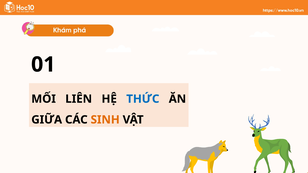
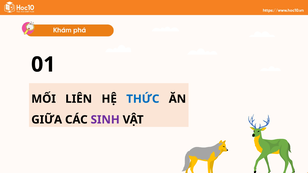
SINH colour: orange -> purple
